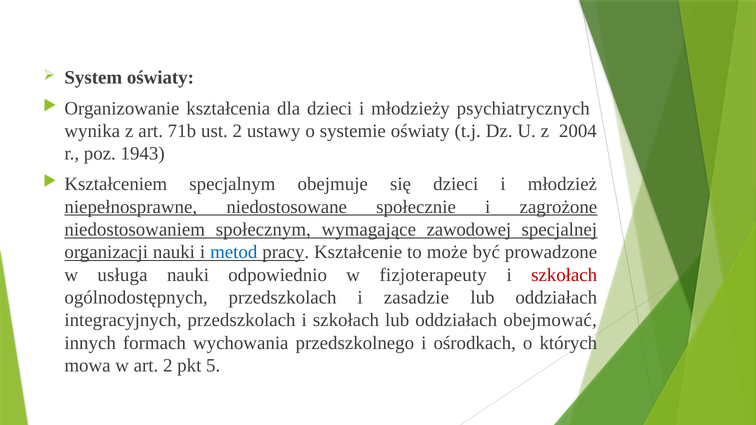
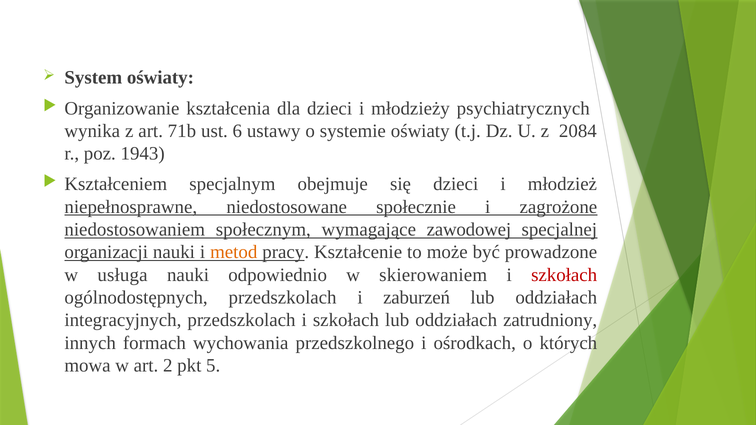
ust 2: 2 -> 6
2004: 2004 -> 2084
metod colour: blue -> orange
fizjoterapeuty: fizjoterapeuty -> skierowaniem
zasadzie: zasadzie -> zaburzeń
obejmować: obejmować -> zatrudniony
